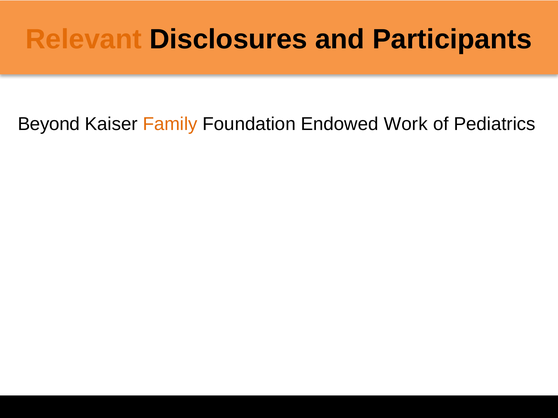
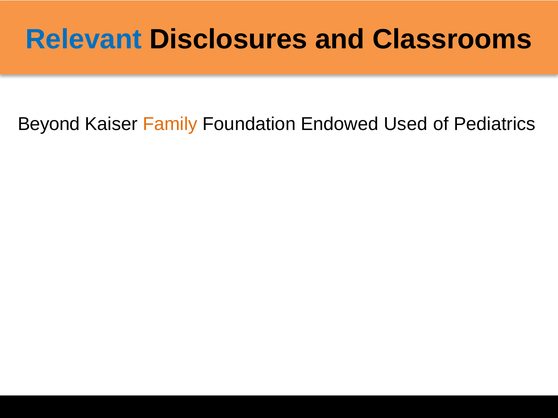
Relevant colour: orange -> blue
Participants: Participants -> Classrooms
Work: Work -> Used
